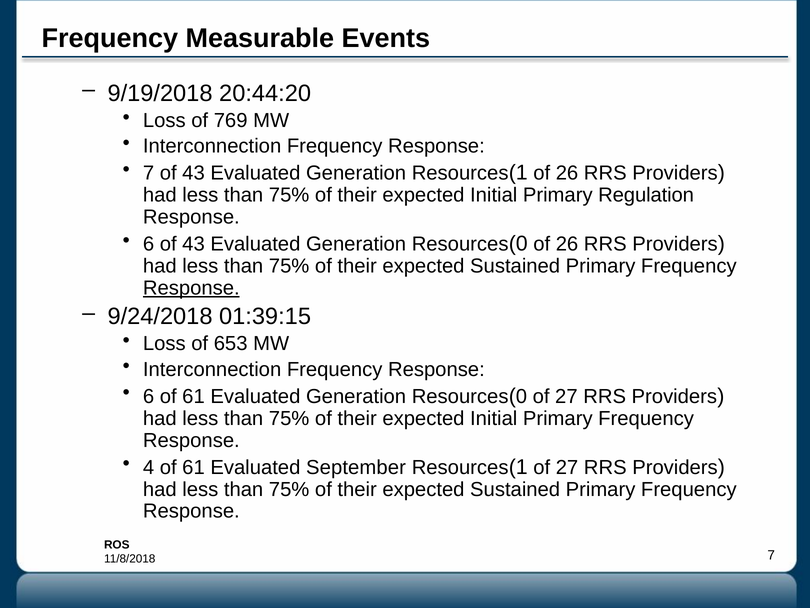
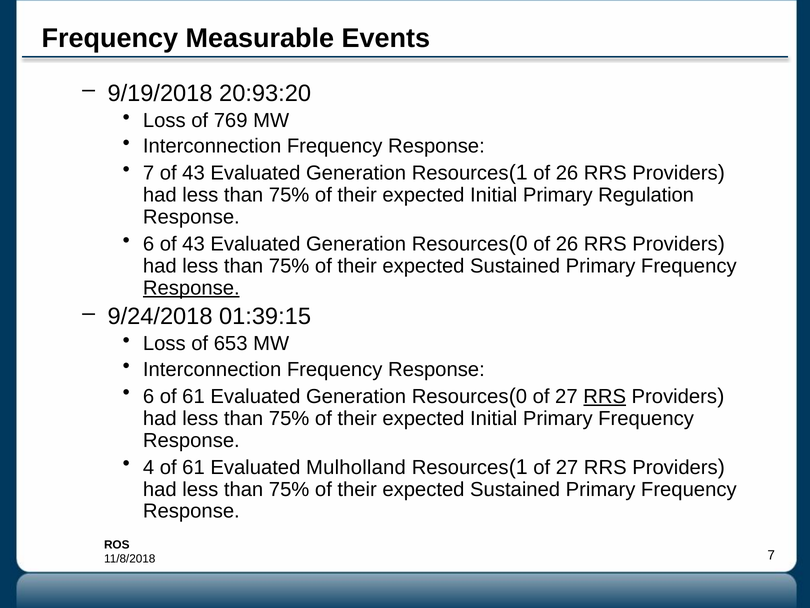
20:44:20: 20:44:20 -> 20:93:20
RRS at (605, 396) underline: none -> present
September: September -> Mulholland
